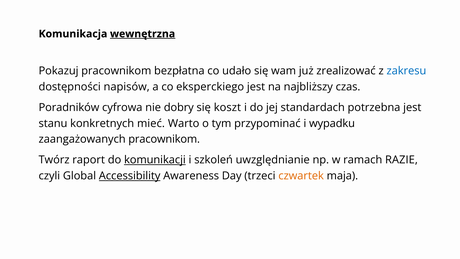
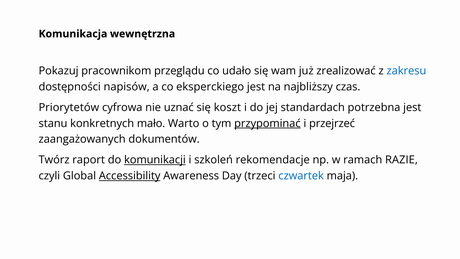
wewnętrzna underline: present -> none
bezpłatna: bezpłatna -> przeglądu
Poradników: Poradników -> Priorytetów
dobry: dobry -> uznać
mieć: mieć -> mało
przypominać underline: none -> present
wypadku: wypadku -> przejrzeć
zaangażowanych pracownikom: pracownikom -> dokumentów
uwzględnianie: uwzględnianie -> rekomendacje
czwartek colour: orange -> blue
